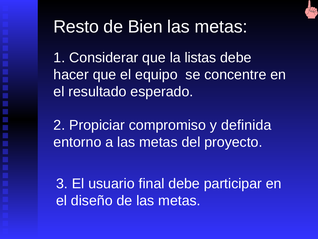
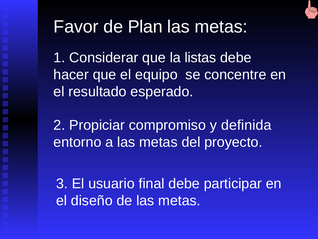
Resto: Resto -> Favor
Bien: Bien -> Plan
